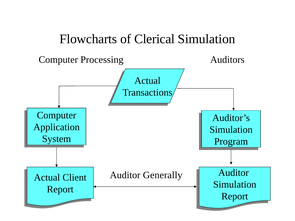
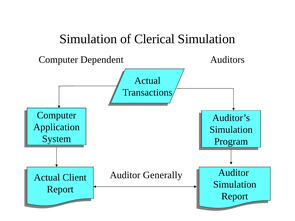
Flowcharts at (88, 39): Flowcharts -> Simulation
Processing: Processing -> Dependent
